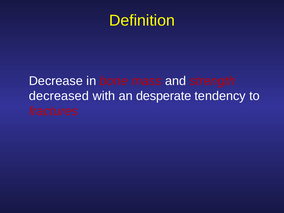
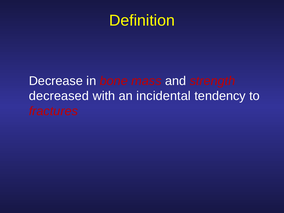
desperate: desperate -> incidental
